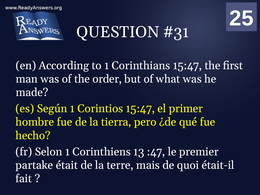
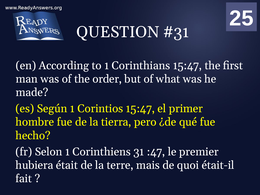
Corinthiens 13: 13 -> 31
partake: partake -> hubiera
